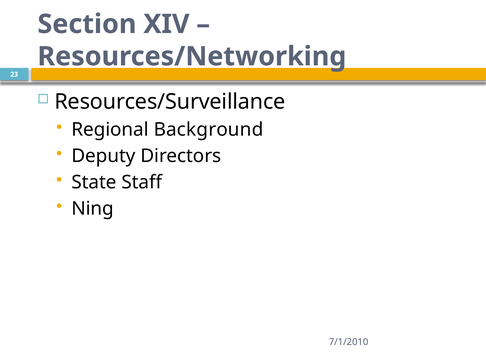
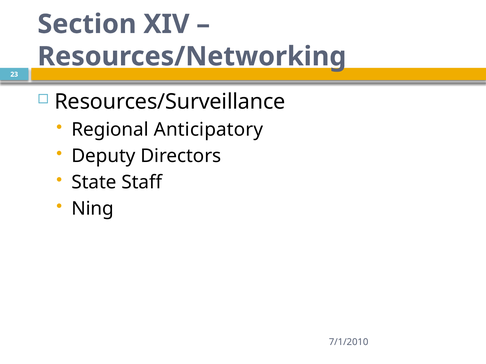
Background: Background -> Anticipatory
